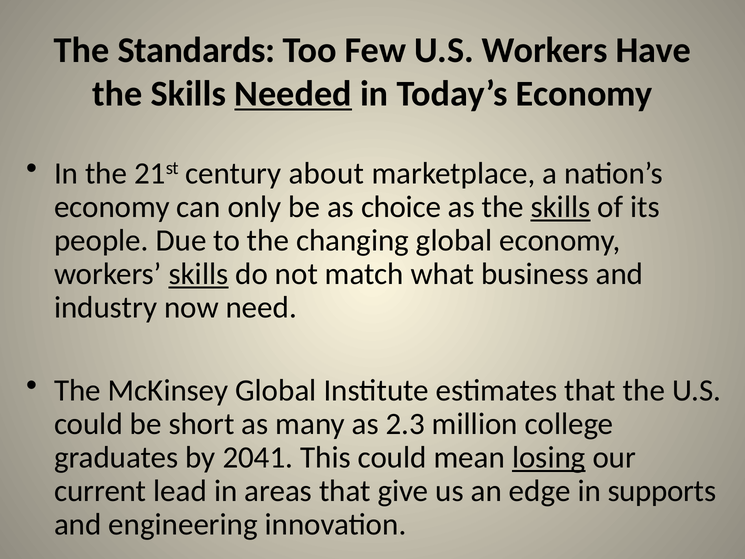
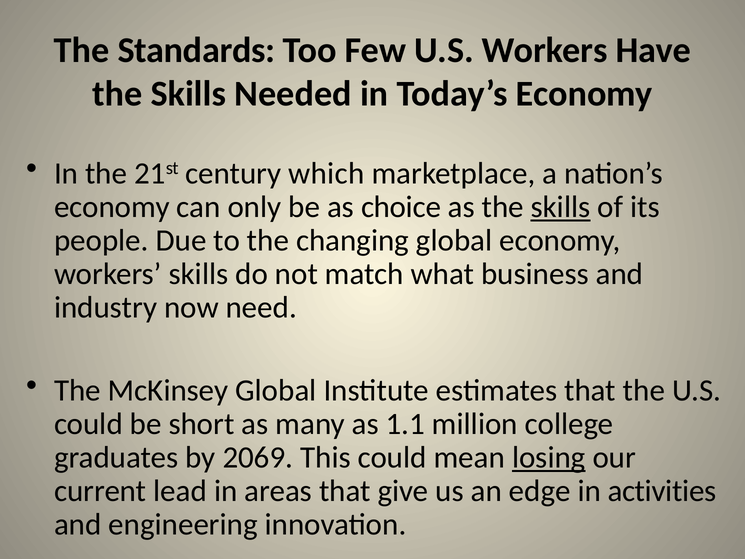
Needed underline: present -> none
about: about -> which
skills at (199, 274) underline: present -> none
2.3: 2.3 -> 1.1
2041: 2041 -> 2069
supports: supports -> activities
